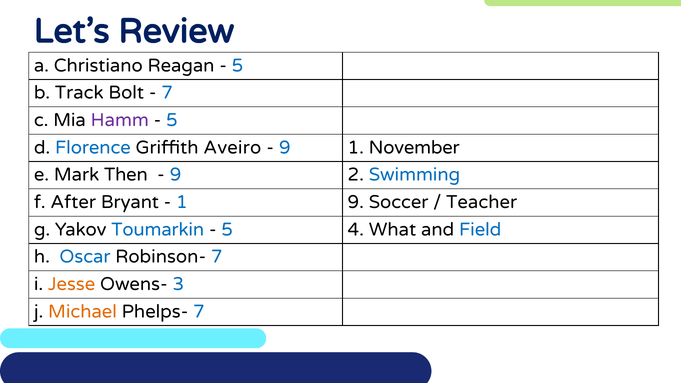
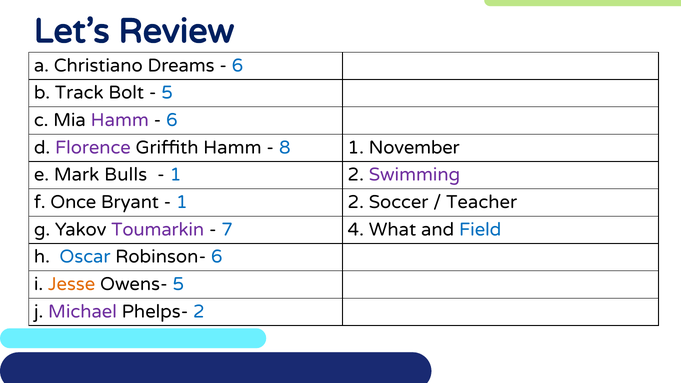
Reagan: Reagan -> Dreams
5 at (238, 66): 5 -> 6
7 at (167, 93): 7 -> 5
5 at (172, 120): 5 -> 6
Florence colour: blue -> purple
Griffith Aveiro: Aveiro -> Hamm
9 at (285, 148): 9 -> 8
Then: Then -> Bulls
9 at (176, 175): 9 -> 1
Swimming colour: blue -> purple
After: After -> Once
9 at (356, 202): 9 -> 2
Toumarkin colour: blue -> purple
5 at (227, 230): 5 -> 7
Robinson- 7: 7 -> 6
Owens- 3: 3 -> 5
Michael colour: orange -> purple
Phelps- 7: 7 -> 2
